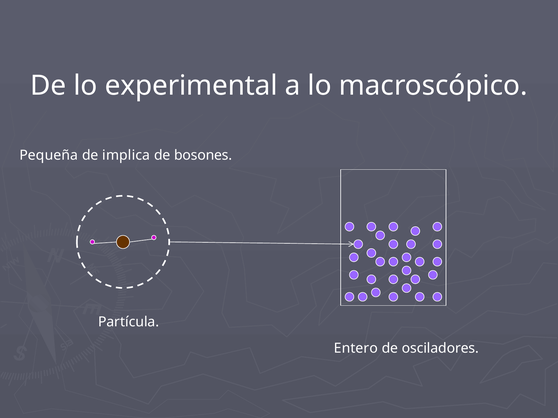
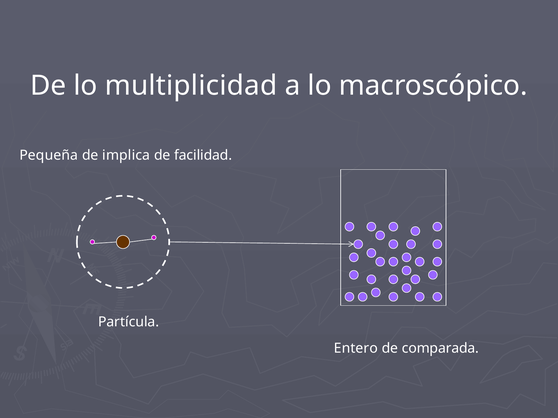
experimental: experimental -> multiplicidad
bosones: bosones -> facilidad
osciladores: osciladores -> comparada
